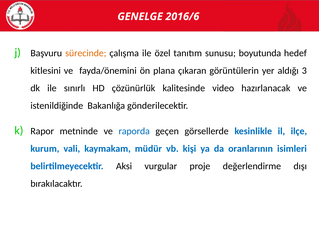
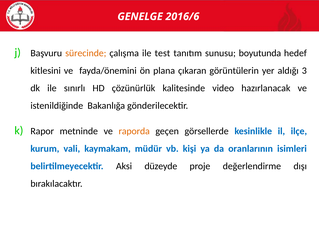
özel: özel -> test
raporda colour: blue -> orange
vurgular: vurgular -> düzeyde
